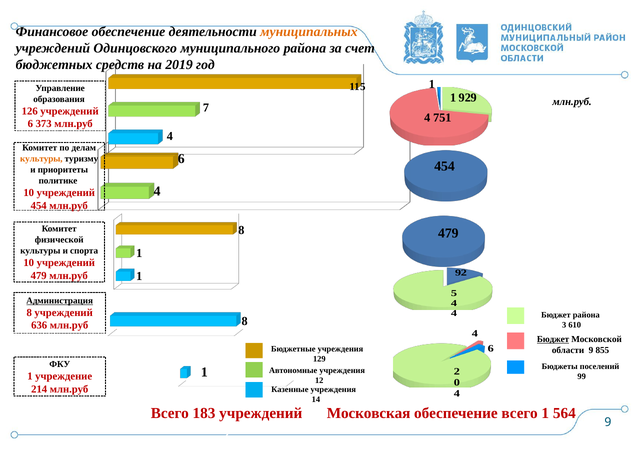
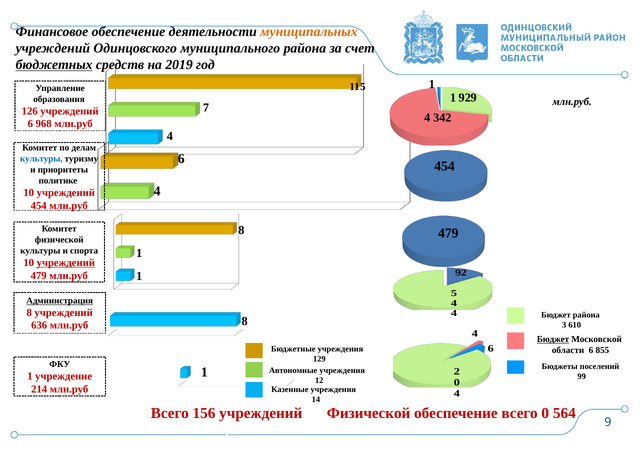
бюджетных underline: none -> present
751: 751 -> 342
373: 373 -> 968
культуры at (41, 159) colour: orange -> blue
учреждений at (66, 263) underline: none -> present
области 9: 9 -> 6
Московская at (369, 413): Московская -> Физической
всего 1: 1 -> 0
183: 183 -> 156
